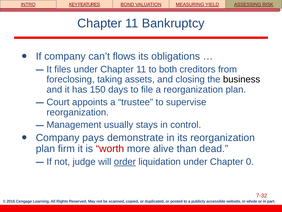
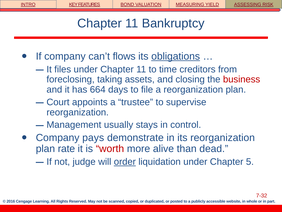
obligations underline: none -> present
both: both -> time
business colour: black -> red
150: 150 -> 664
firm: firm -> rate
0: 0 -> 5
